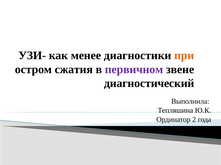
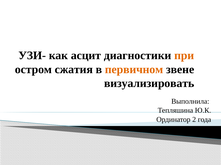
менее: менее -> асцит
первичном colour: purple -> orange
диагностический: диагностический -> визуализировать
